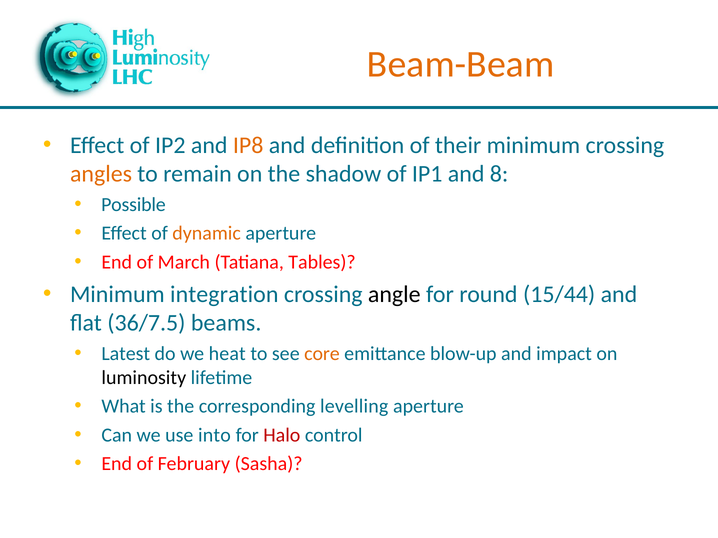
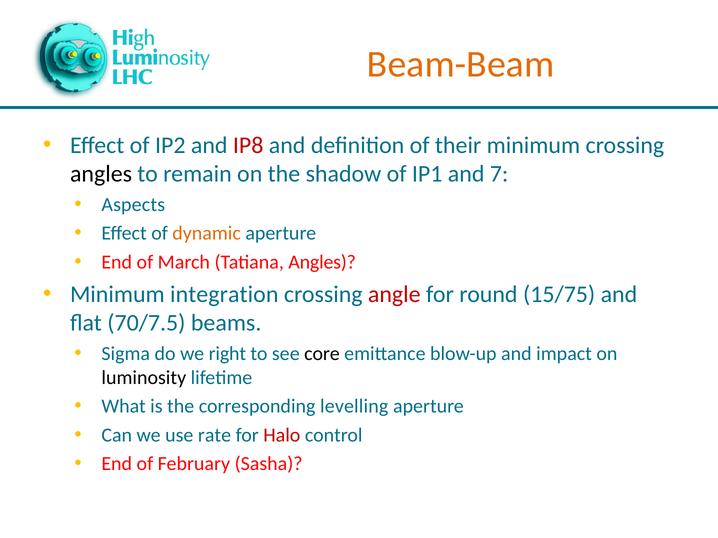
IP8 colour: orange -> red
angles at (101, 174) colour: orange -> black
8: 8 -> 7
Possible: Possible -> Aspects
Tatiana Tables: Tables -> Angles
angle colour: black -> red
15/44: 15/44 -> 15/75
36/7.5: 36/7.5 -> 70/7.5
Latest: Latest -> Sigma
heat: heat -> right
core colour: orange -> black
into: into -> rate
